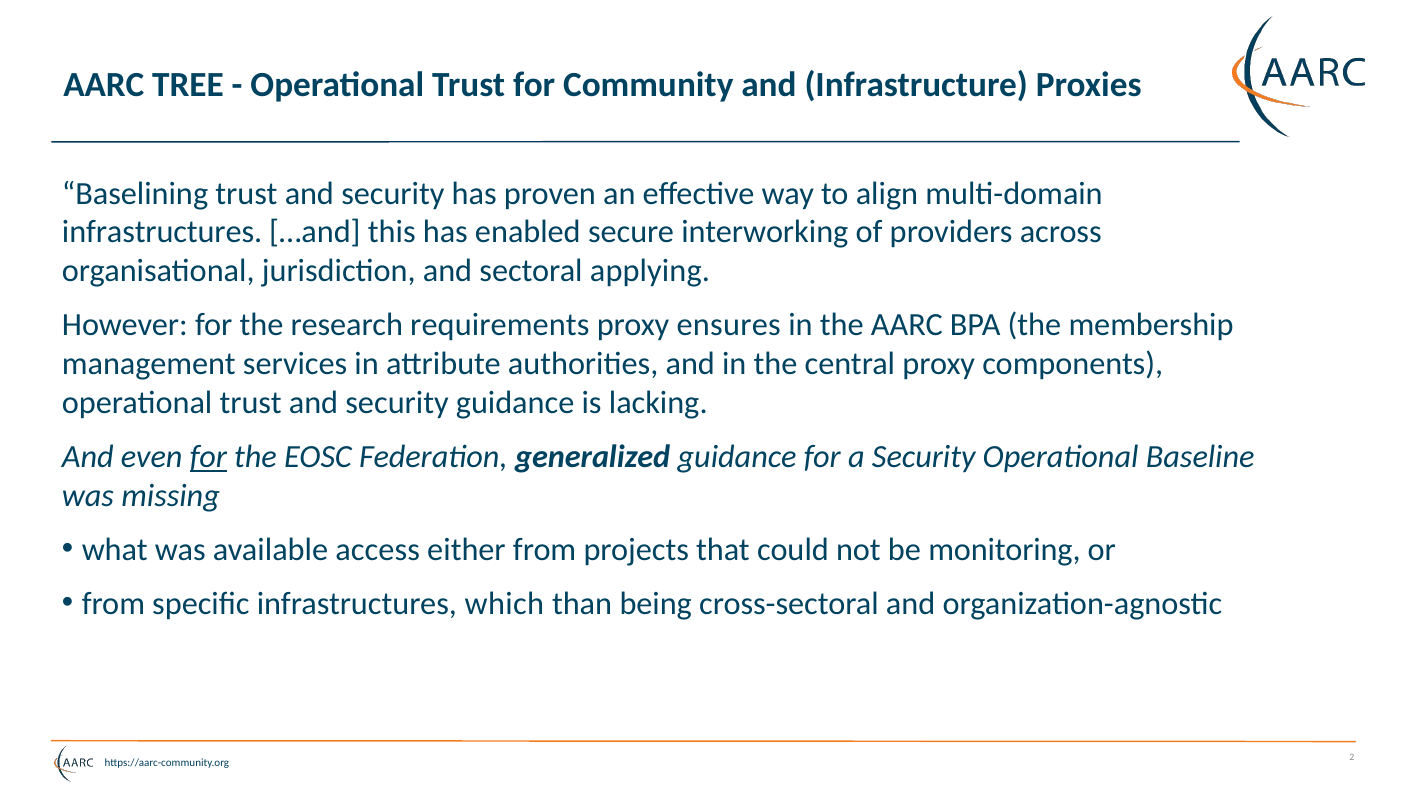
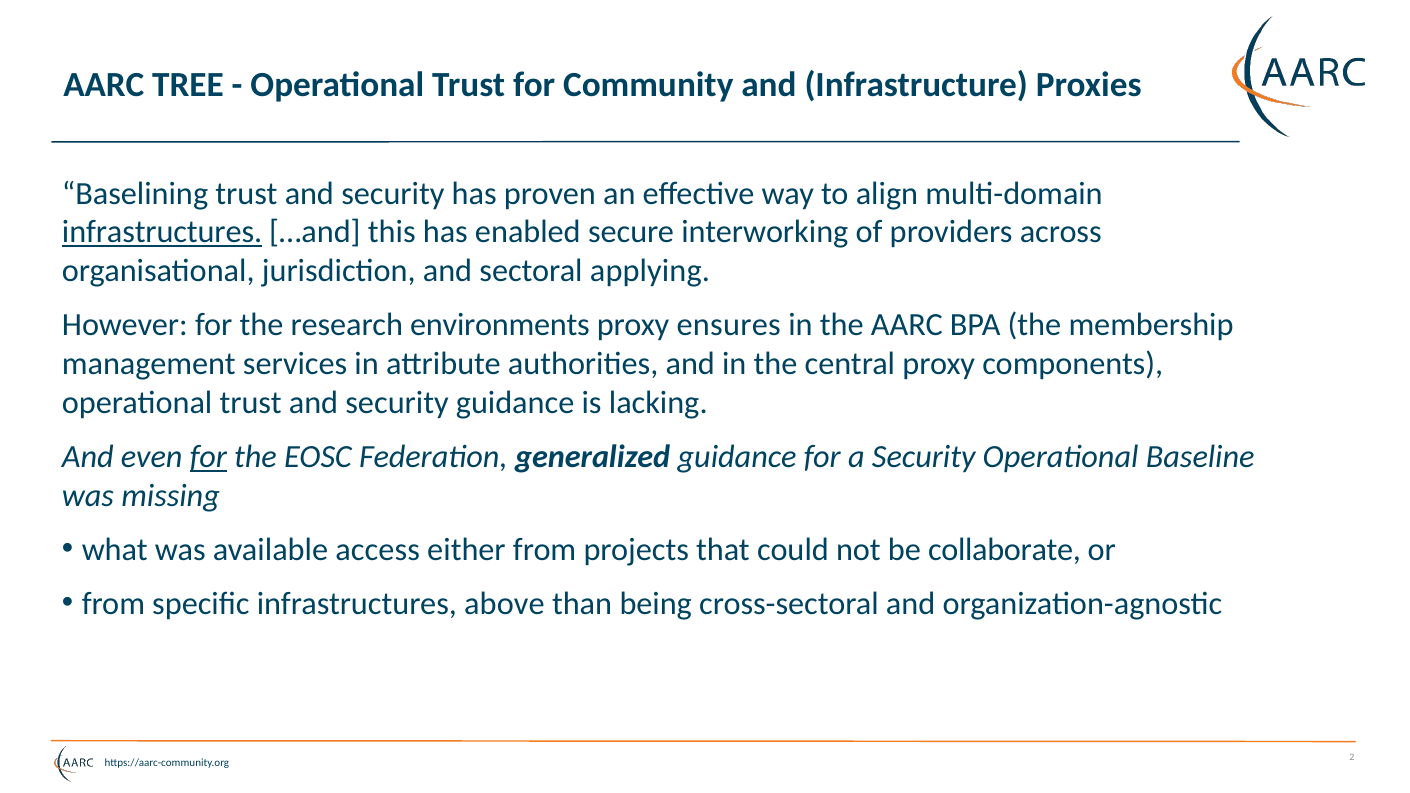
infrastructures at (162, 232) underline: none -> present
requirements: requirements -> environments
monitoring: monitoring -> collaborate
which: which -> above
